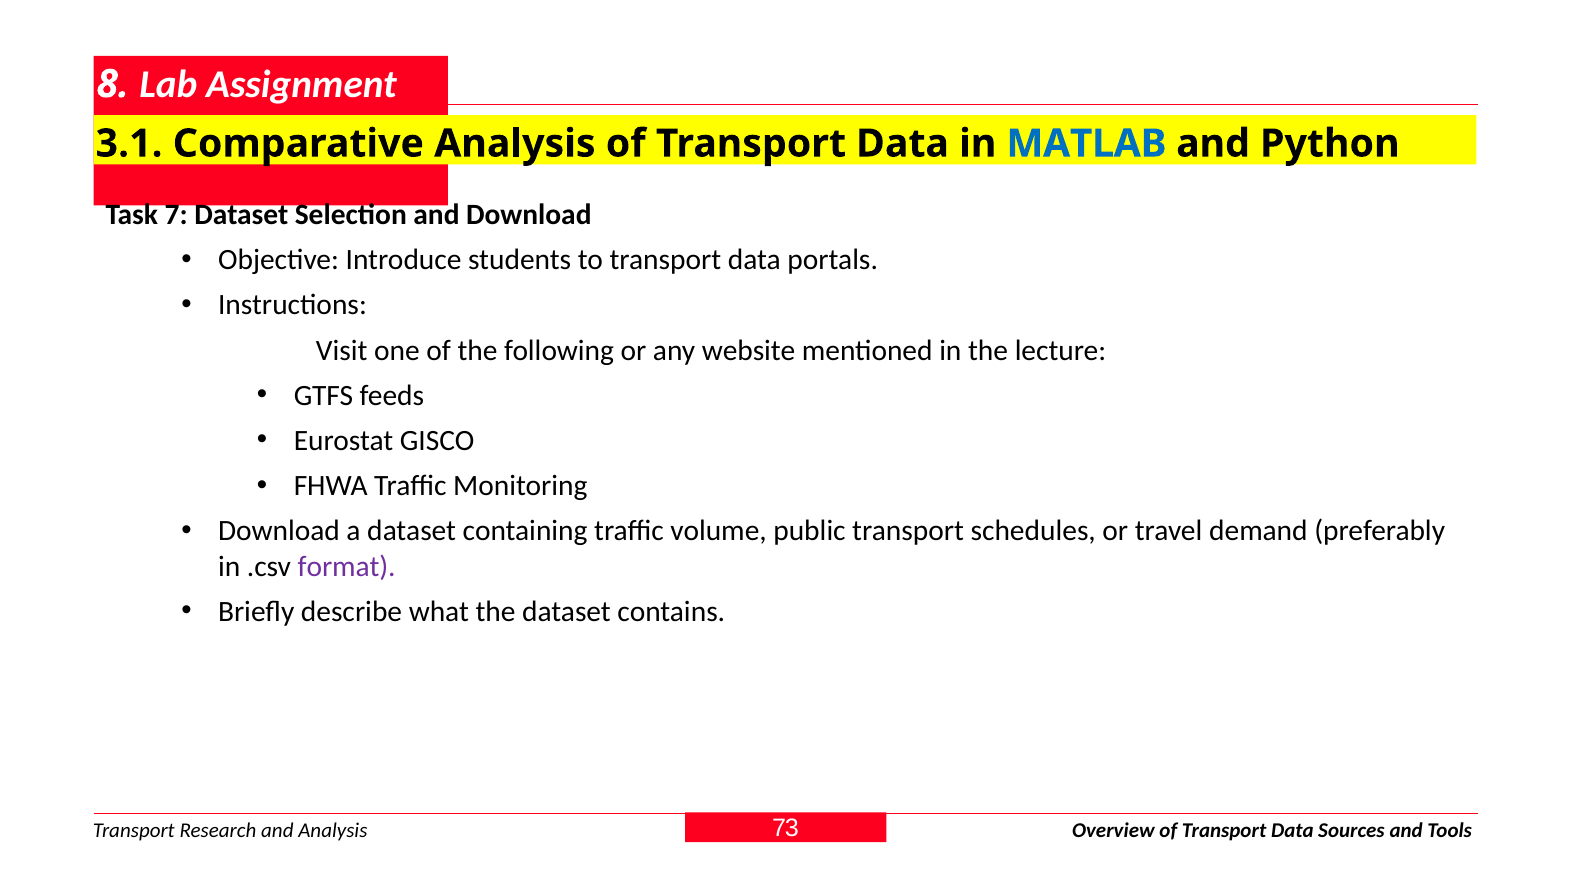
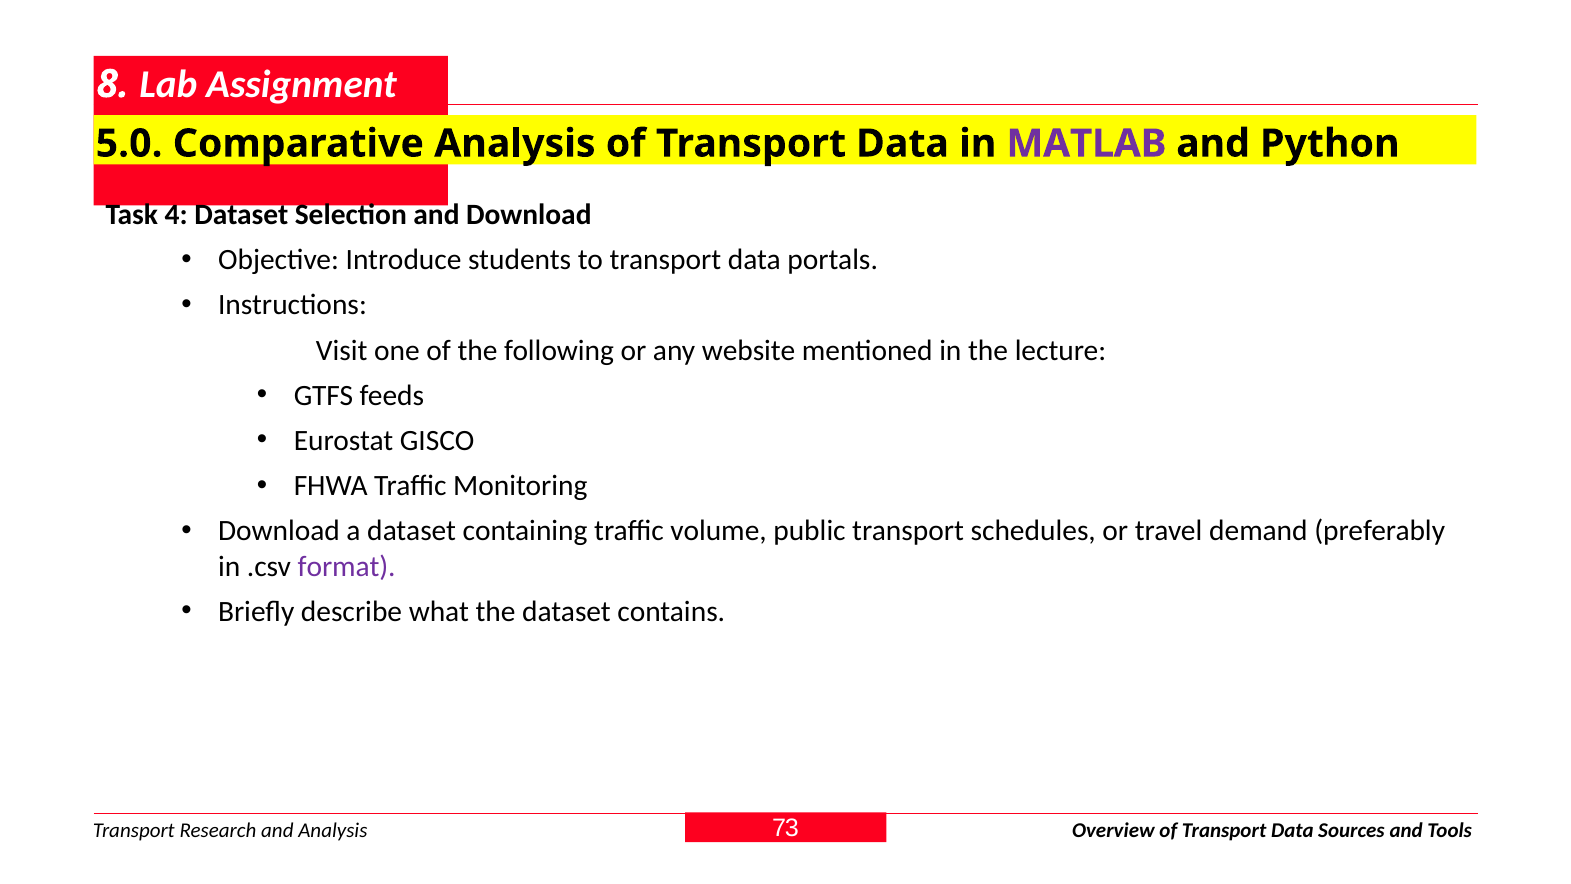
3.1: 3.1 -> 5.0
MATLAB colour: blue -> purple
7: 7 -> 4
